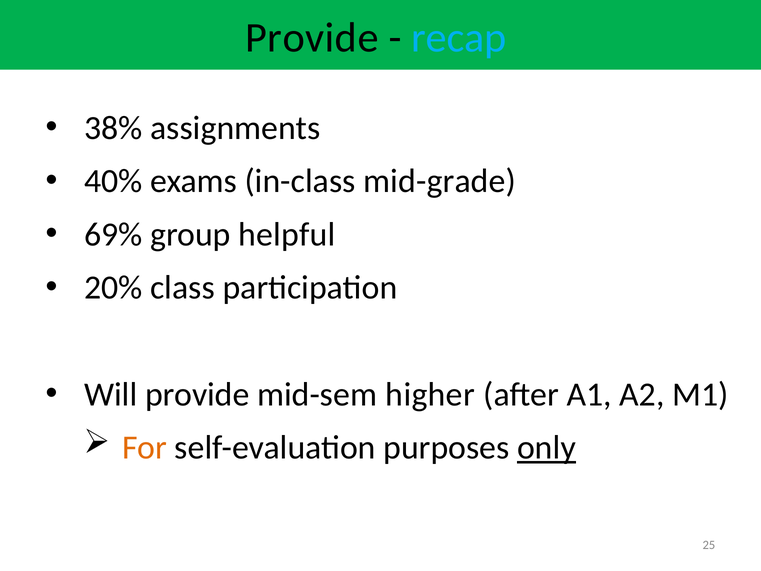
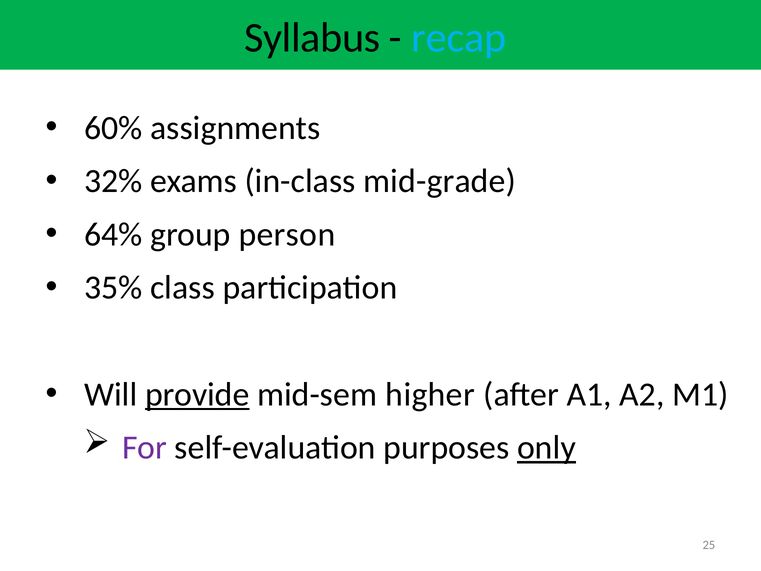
Provide at (312, 38): Provide -> Syllabus
38%: 38% -> 60%
40%: 40% -> 32%
69%: 69% -> 64%
helpful: helpful -> person
20%: 20% -> 35%
provide at (197, 394) underline: none -> present
For colour: orange -> purple
